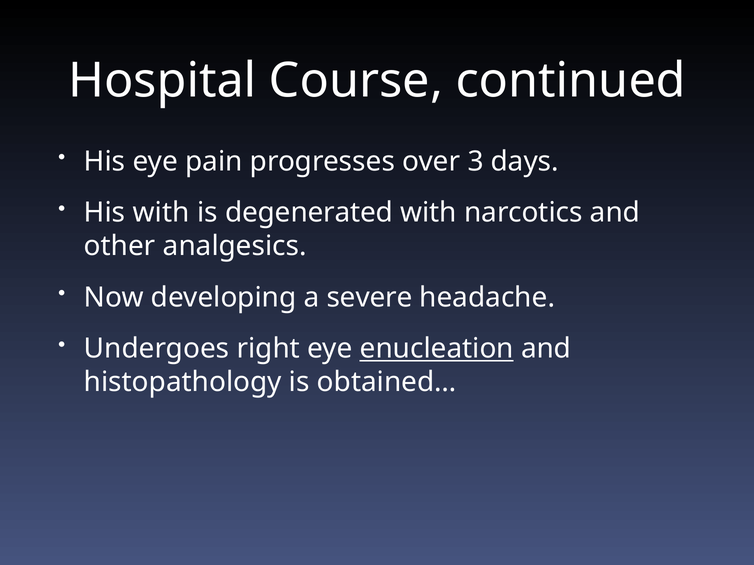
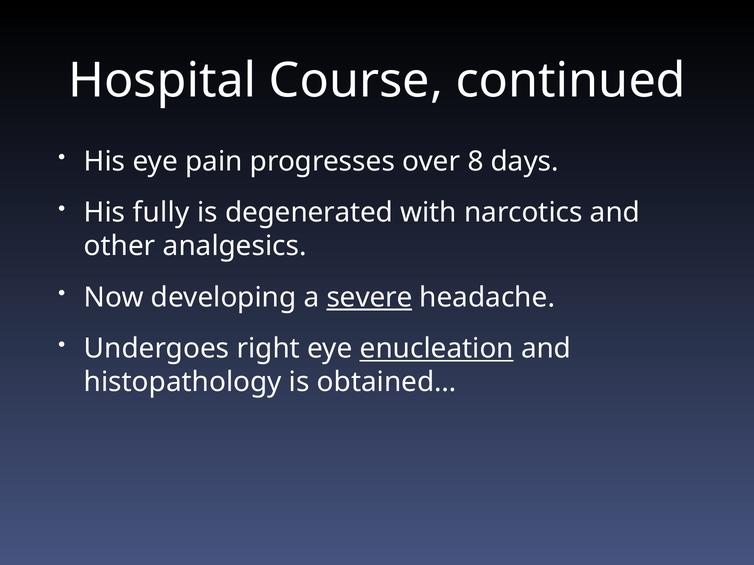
3: 3 -> 8
His with: with -> fully
severe underline: none -> present
